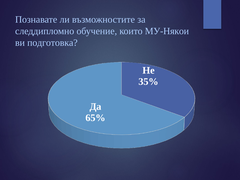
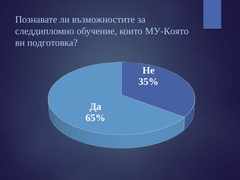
МУ-Някои: МУ-Някои -> МУ-Която
